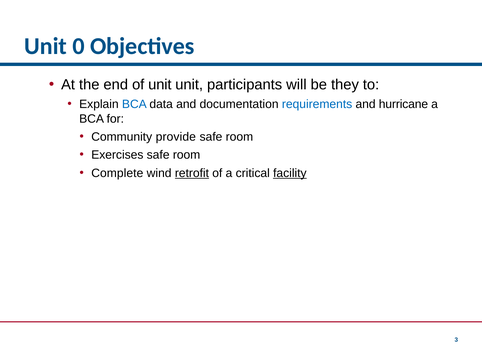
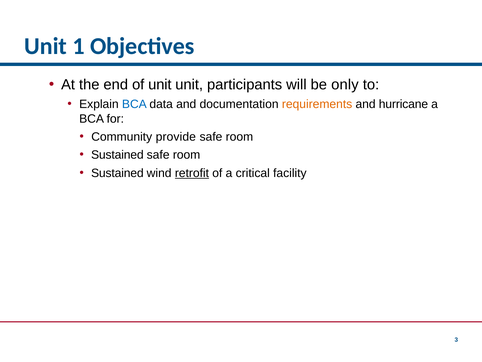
0: 0 -> 1
they: they -> only
requirements colour: blue -> orange
Exercises at (117, 155): Exercises -> Sustained
Complete at (117, 173): Complete -> Sustained
facility underline: present -> none
